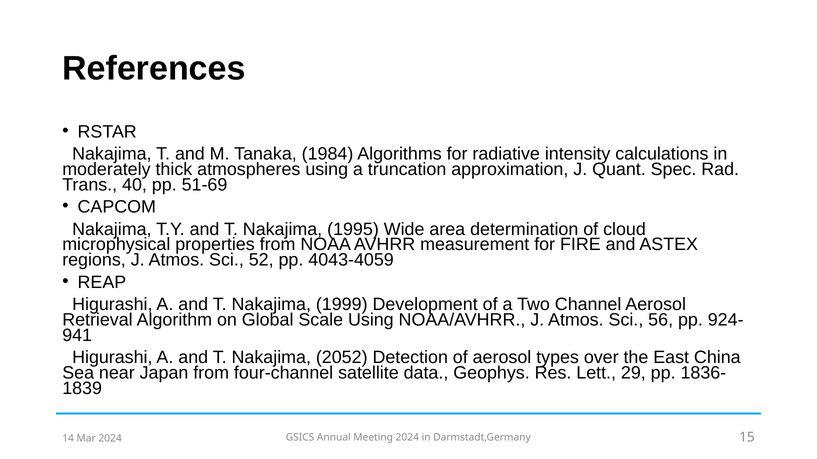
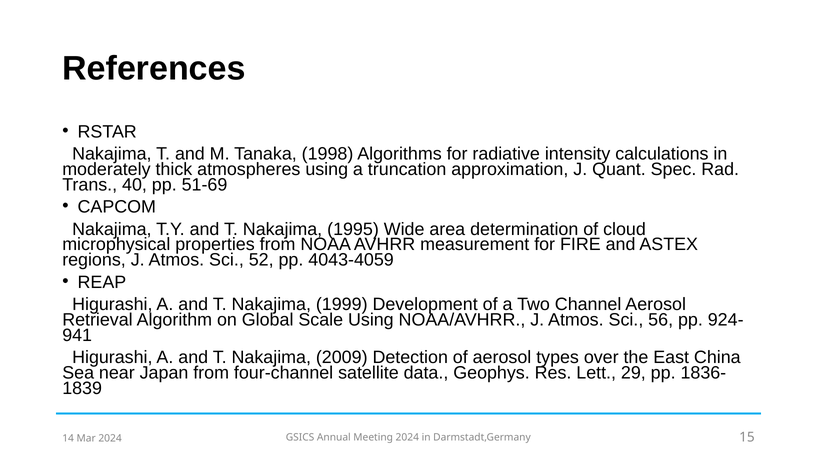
1984: 1984 -> 1998
2052: 2052 -> 2009
